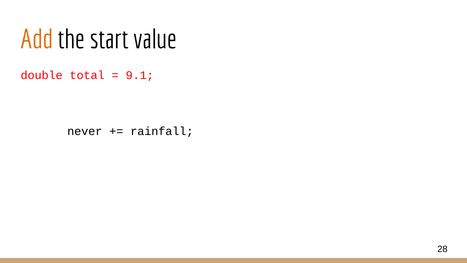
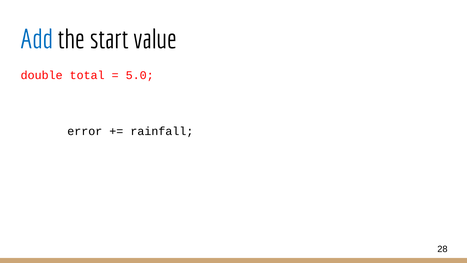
Add colour: orange -> blue
9.1: 9.1 -> 5.0
never: never -> error
